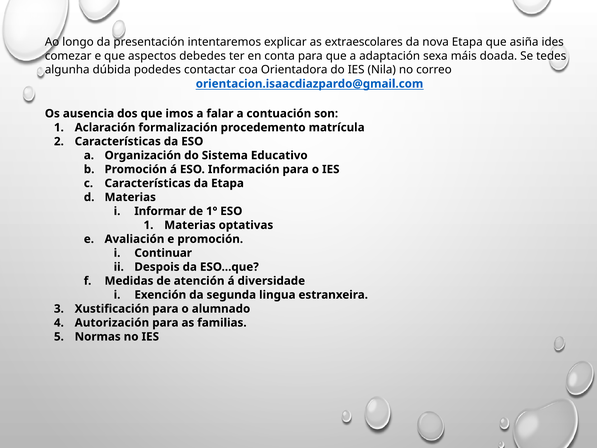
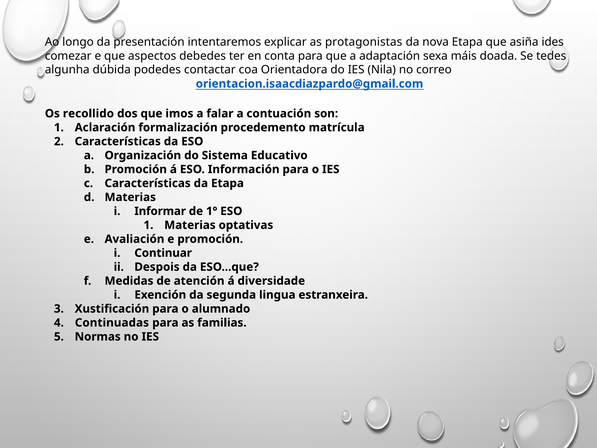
extraescolares: extraescolares -> protagonistas
ausencia: ausencia -> recollido
Autorización: Autorización -> Continuadas
